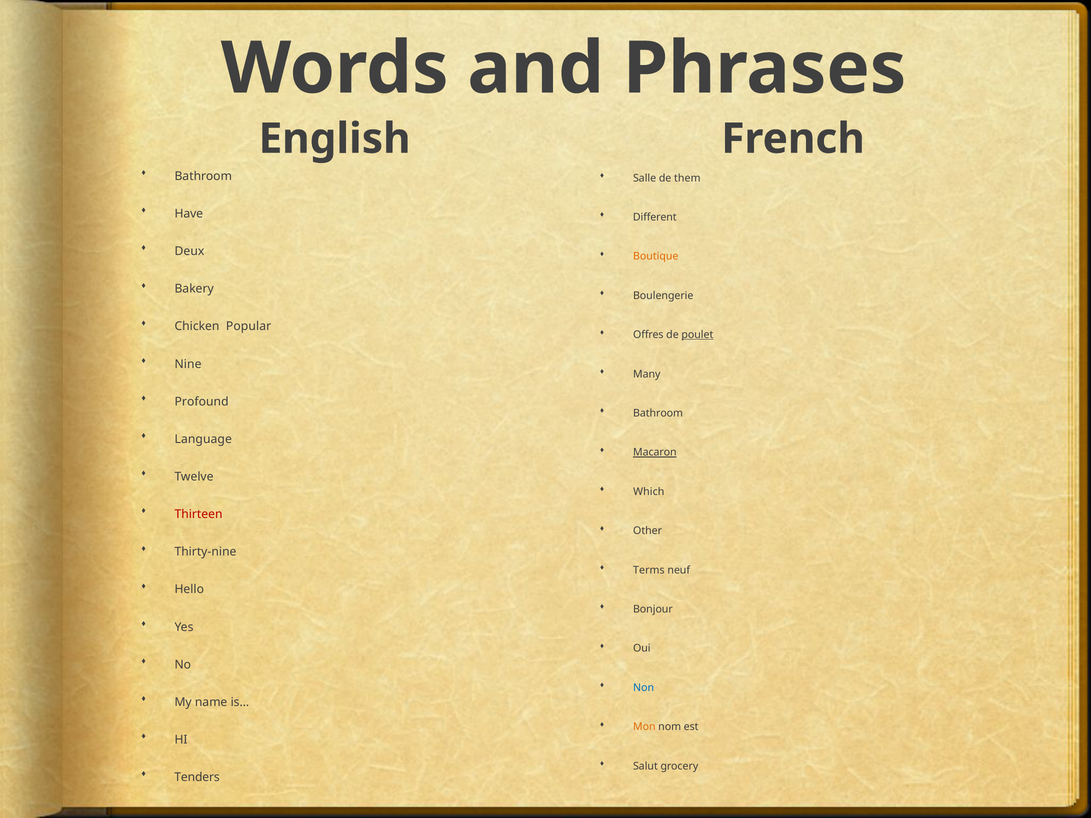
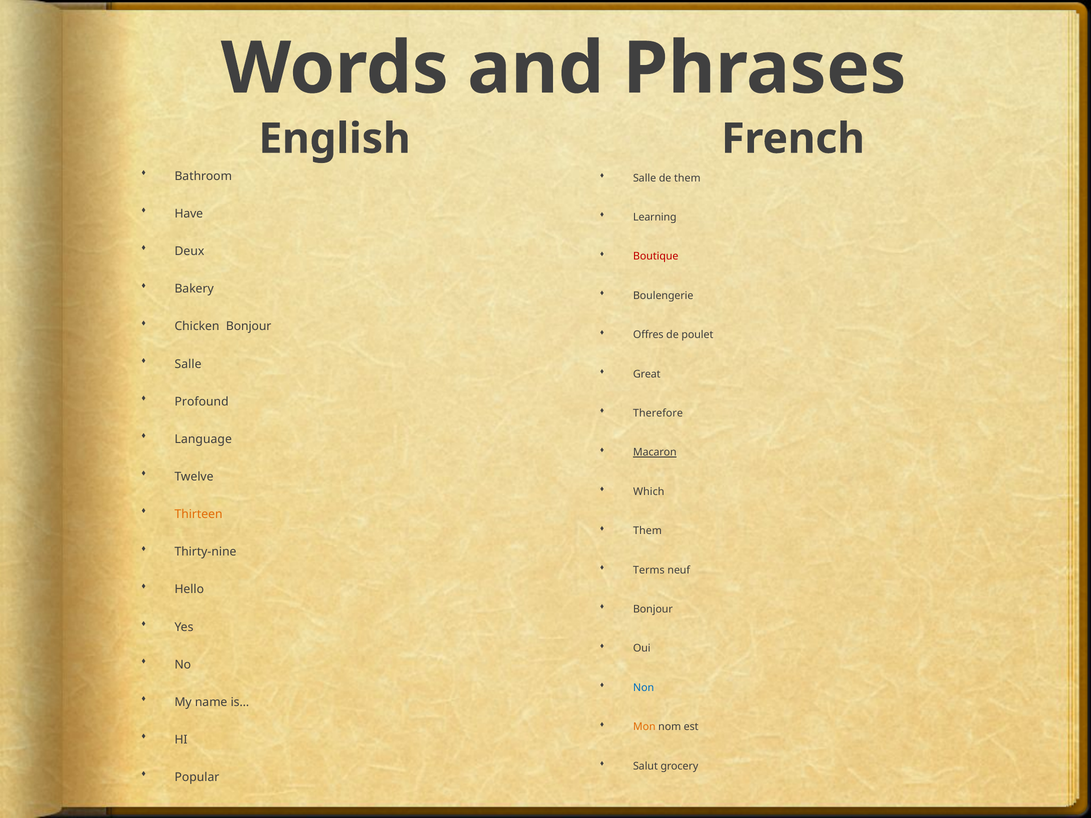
Different: Different -> Learning
Boutique colour: orange -> red
Chicken Popular: Popular -> Bonjour
poulet underline: present -> none
Nine at (188, 364): Nine -> Salle
Many: Many -> Great
Bathroom at (658, 413): Bathroom -> Therefore
Thirteen colour: red -> orange
Other at (648, 531): Other -> Them
Tenders: Tenders -> Popular
